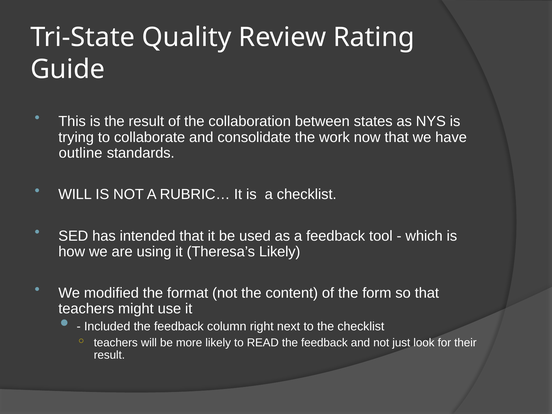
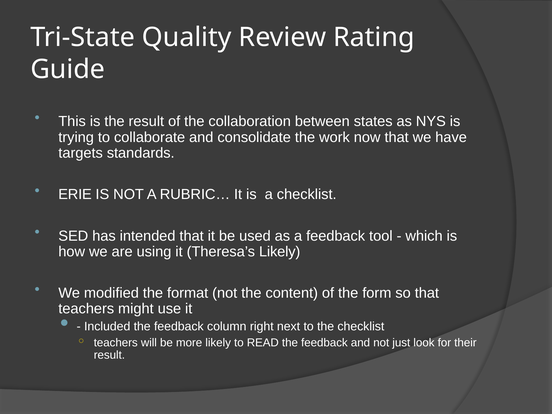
outline: outline -> targets
WILL at (75, 194): WILL -> ERIE
